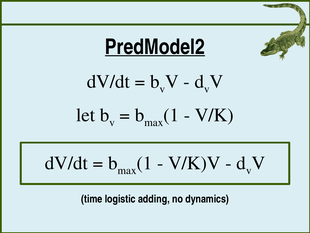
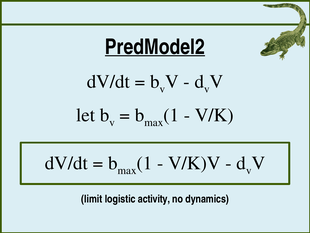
time: time -> limit
adding: adding -> activity
